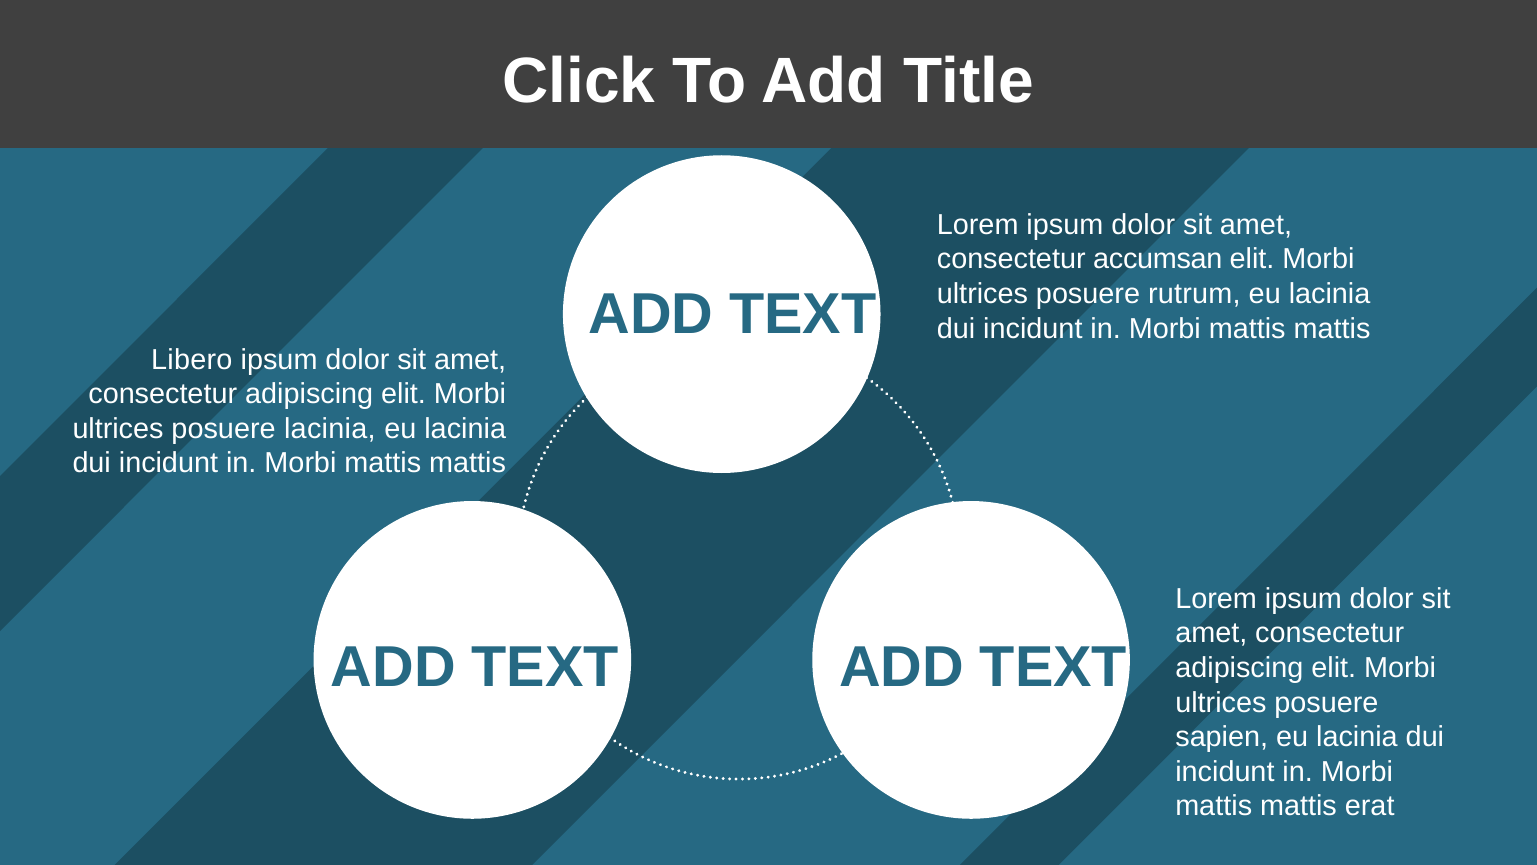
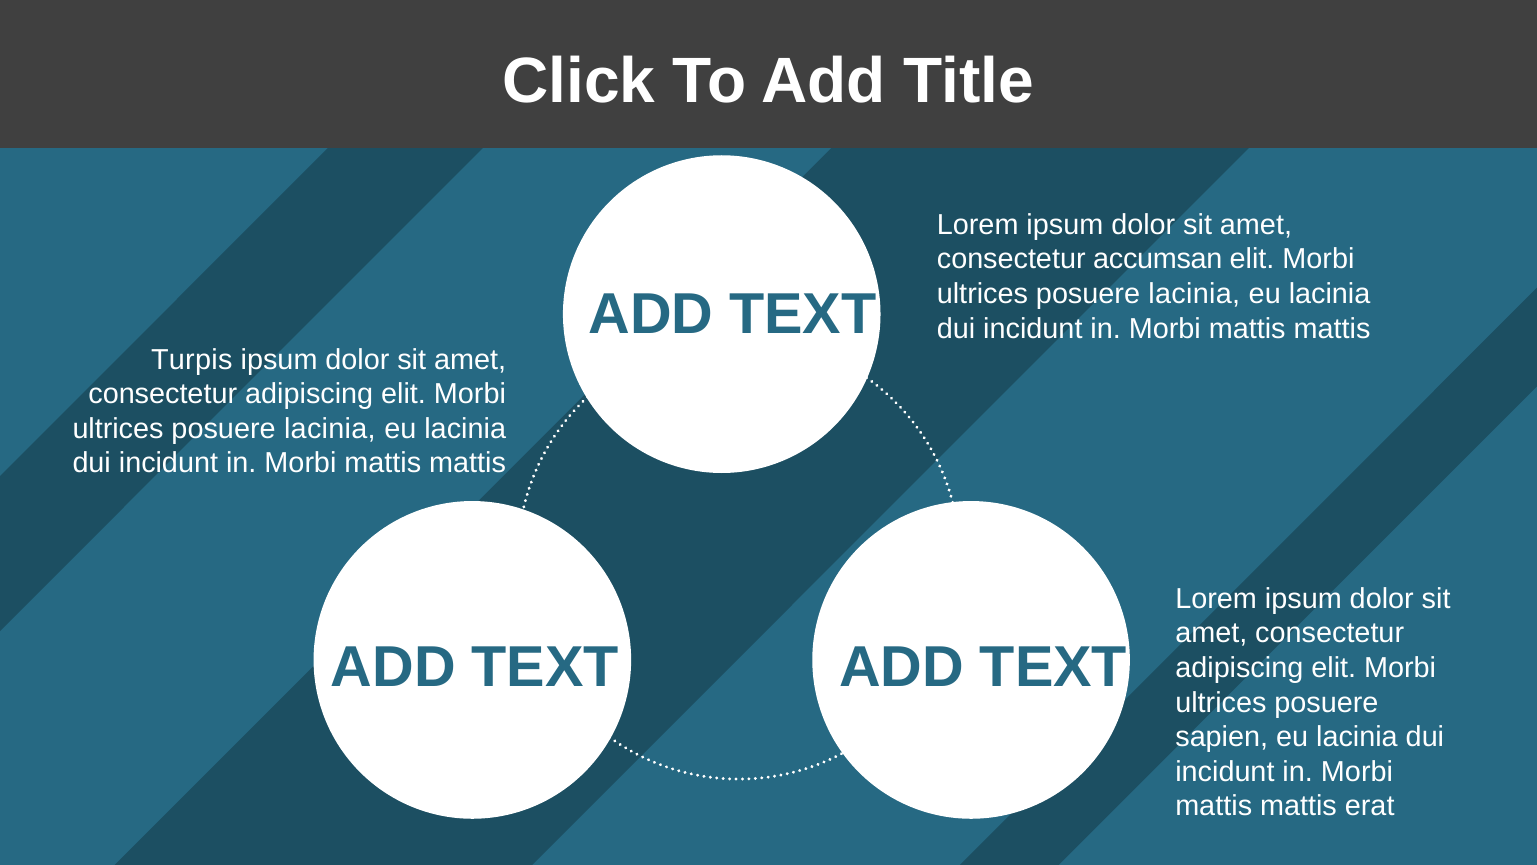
rutrum at (1194, 294): rutrum -> lacinia
Libero: Libero -> Turpis
